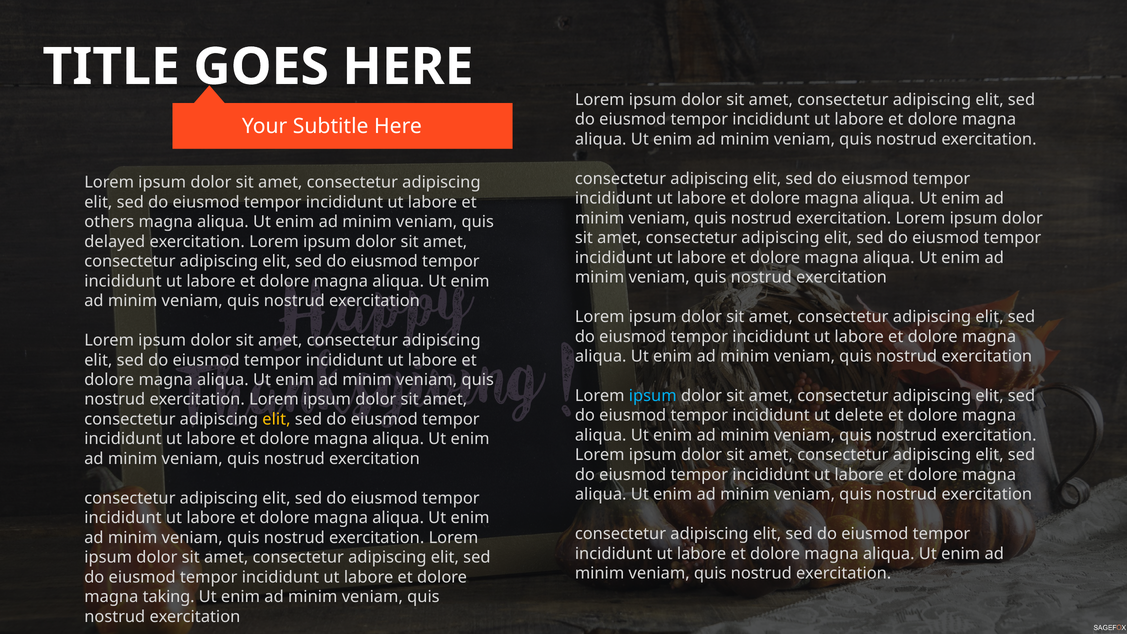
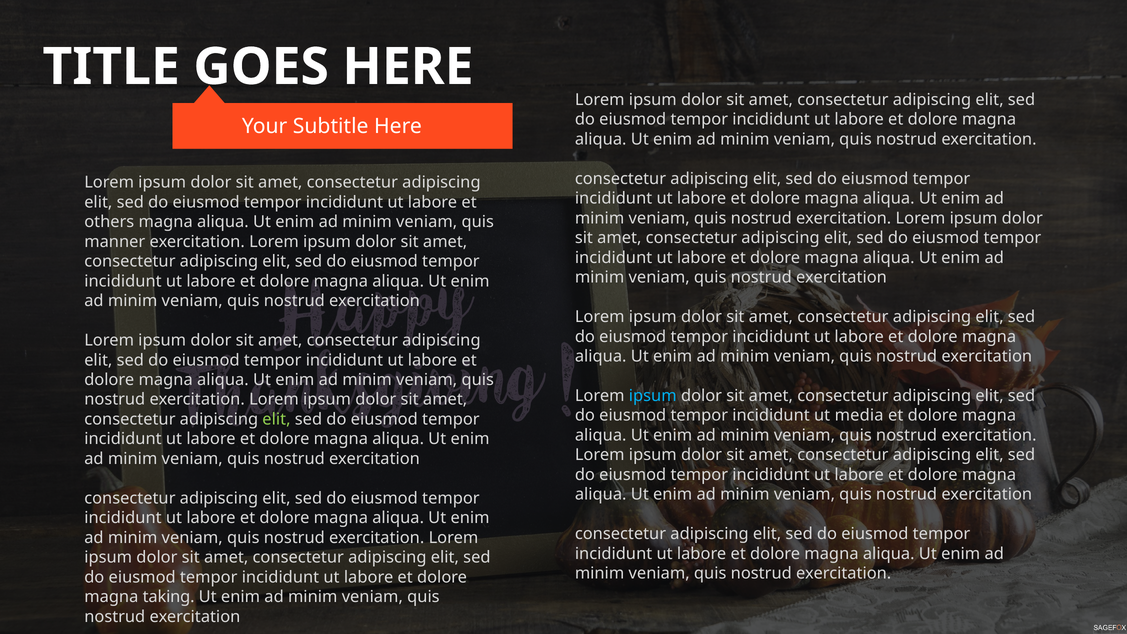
delayed: delayed -> manner
delete: delete -> media
elit at (276, 419) colour: yellow -> light green
